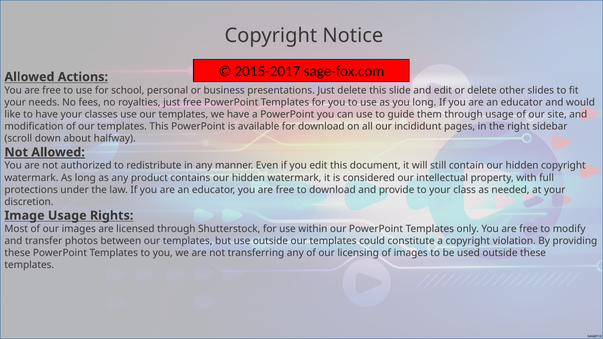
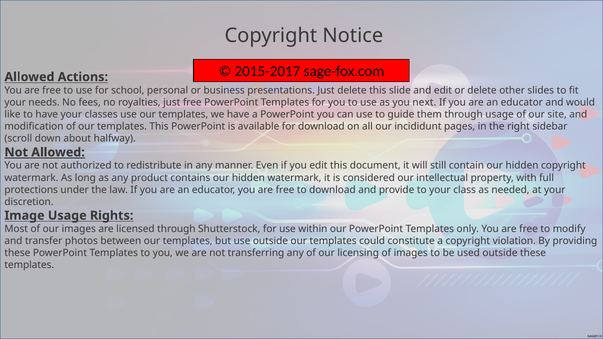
you long: long -> next
